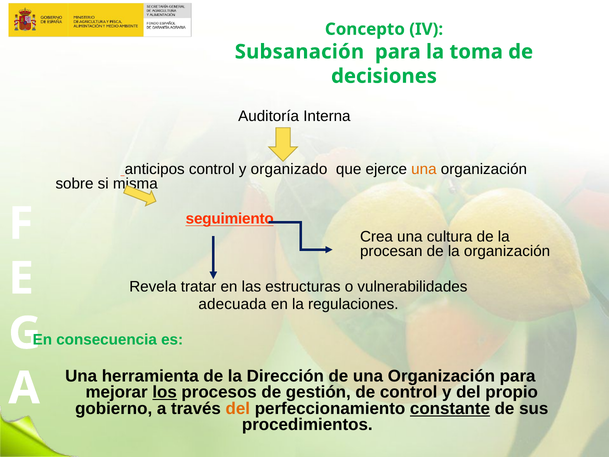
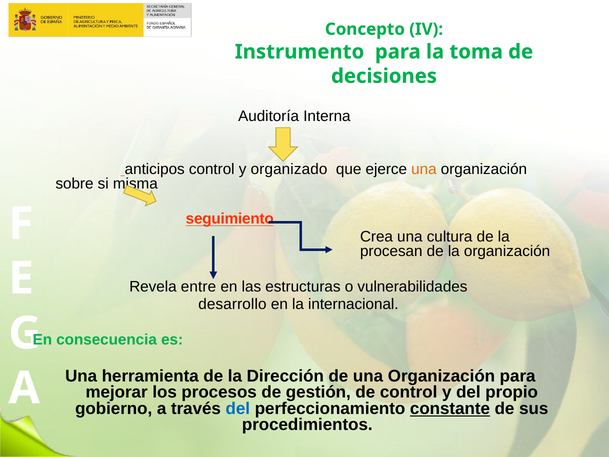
Subsanación: Subsanación -> Instrumento
tratar: tratar -> entre
adecuada: adecuada -> desarrollo
regulaciones: regulaciones -> internacional
los underline: present -> none
del at (238, 408) colour: orange -> blue
